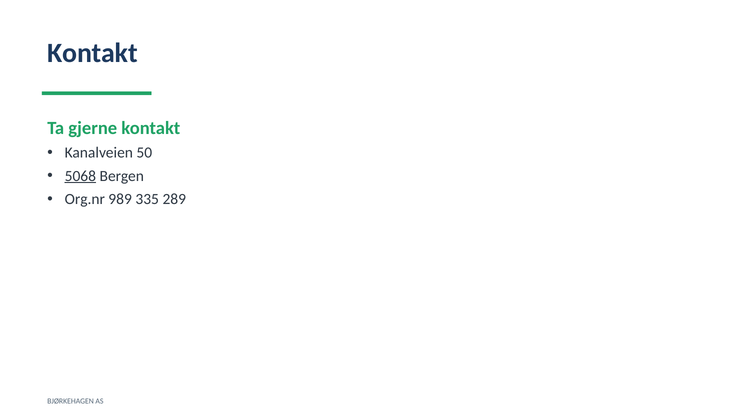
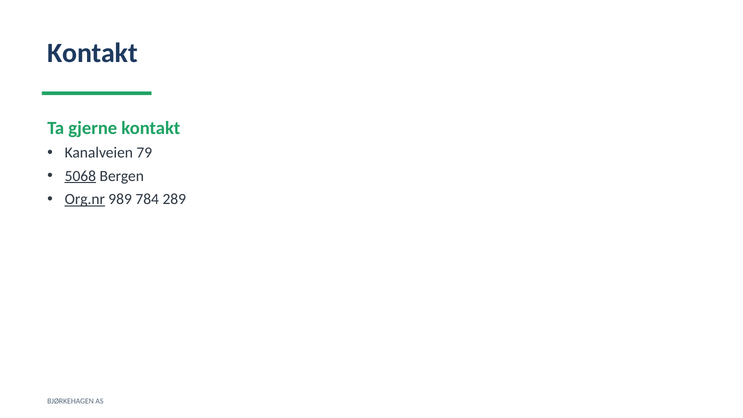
50: 50 -> 79
Org.nr underline: none -> present
335: 335 -> 784
